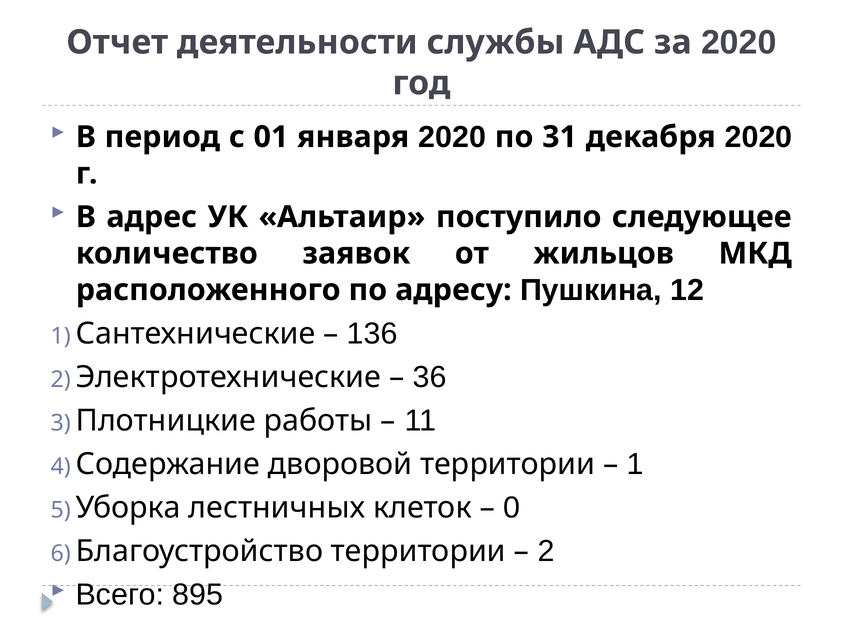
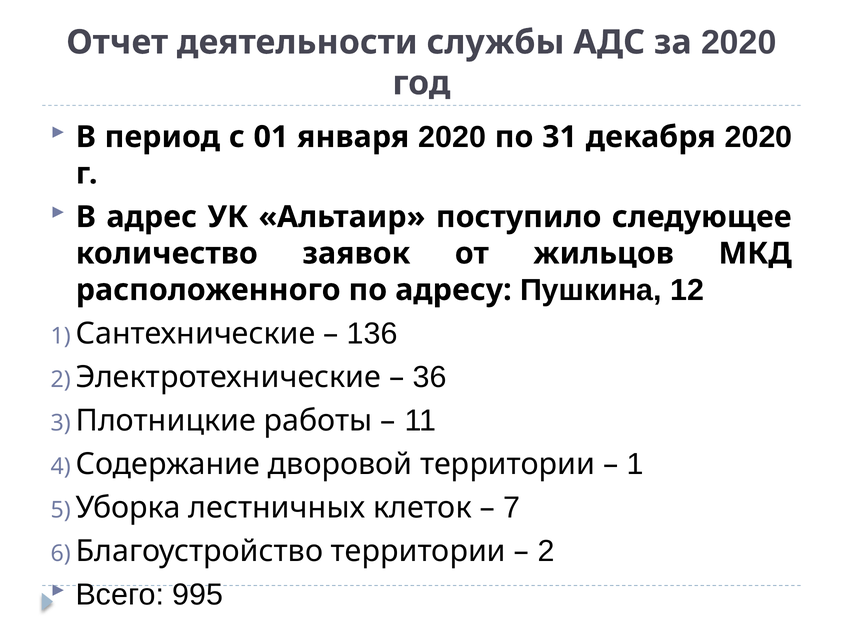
0: 0 -> 7
895: 895 -> 995
